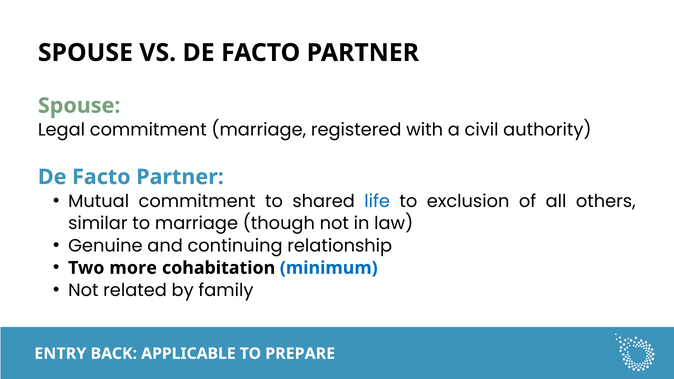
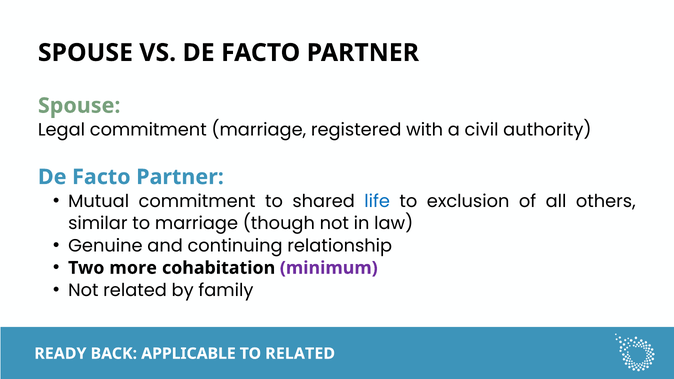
minimum colour: blue -> purple
ENTRY: ENTRY -> READY
TO PREPARE: PREPARE -> RELATED
